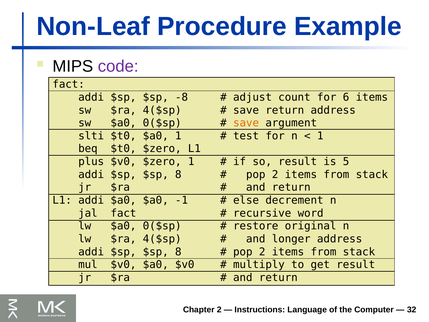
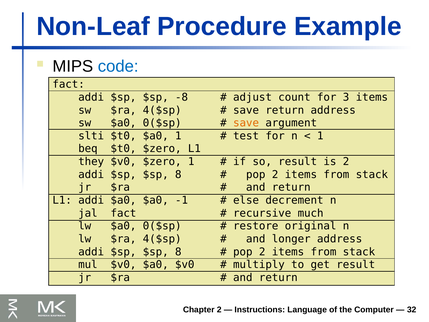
code colour: purple -> blue
6: 6 -> 3
plus: plus -> they
is 5: 5 -> 2
word: word -> much
